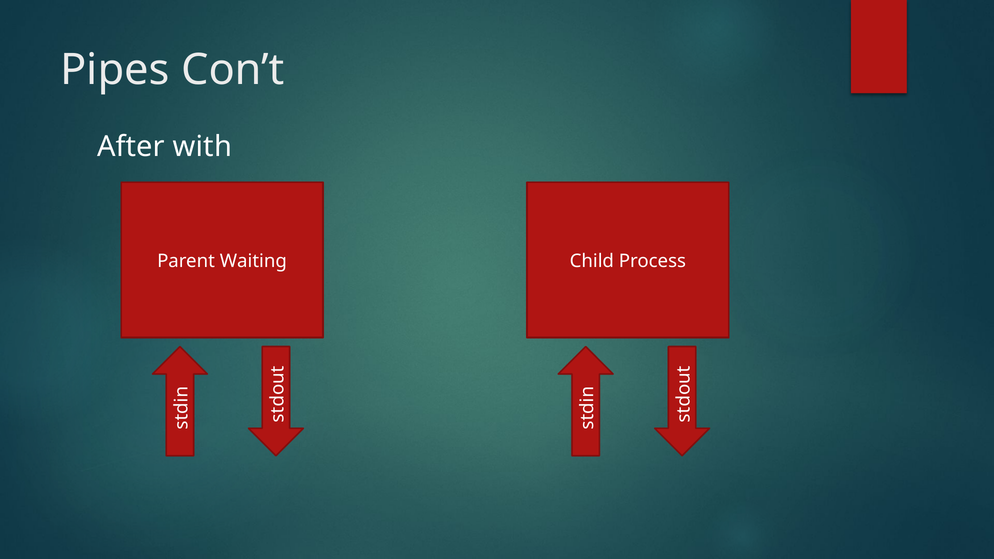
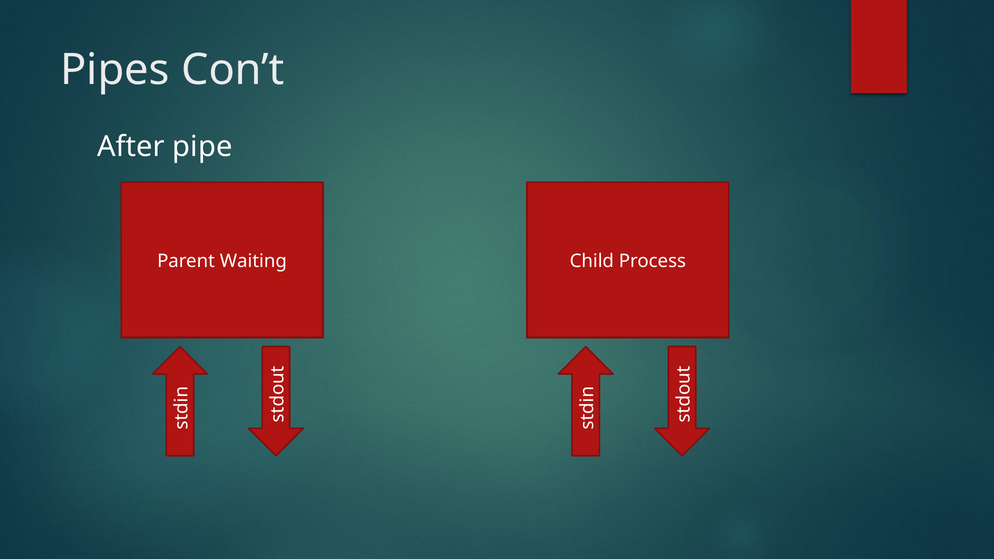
with: with -> pipe
